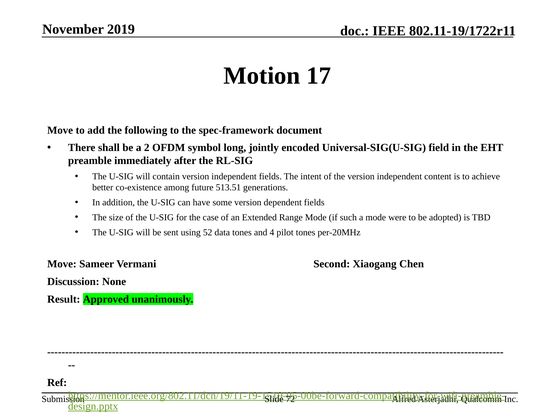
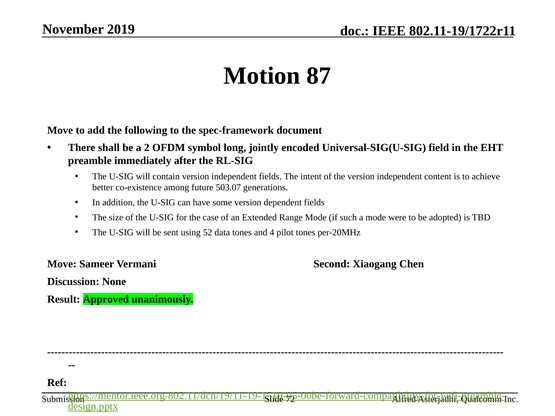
17: 17 -> 87
513.51: 513.51 -> 503.07
